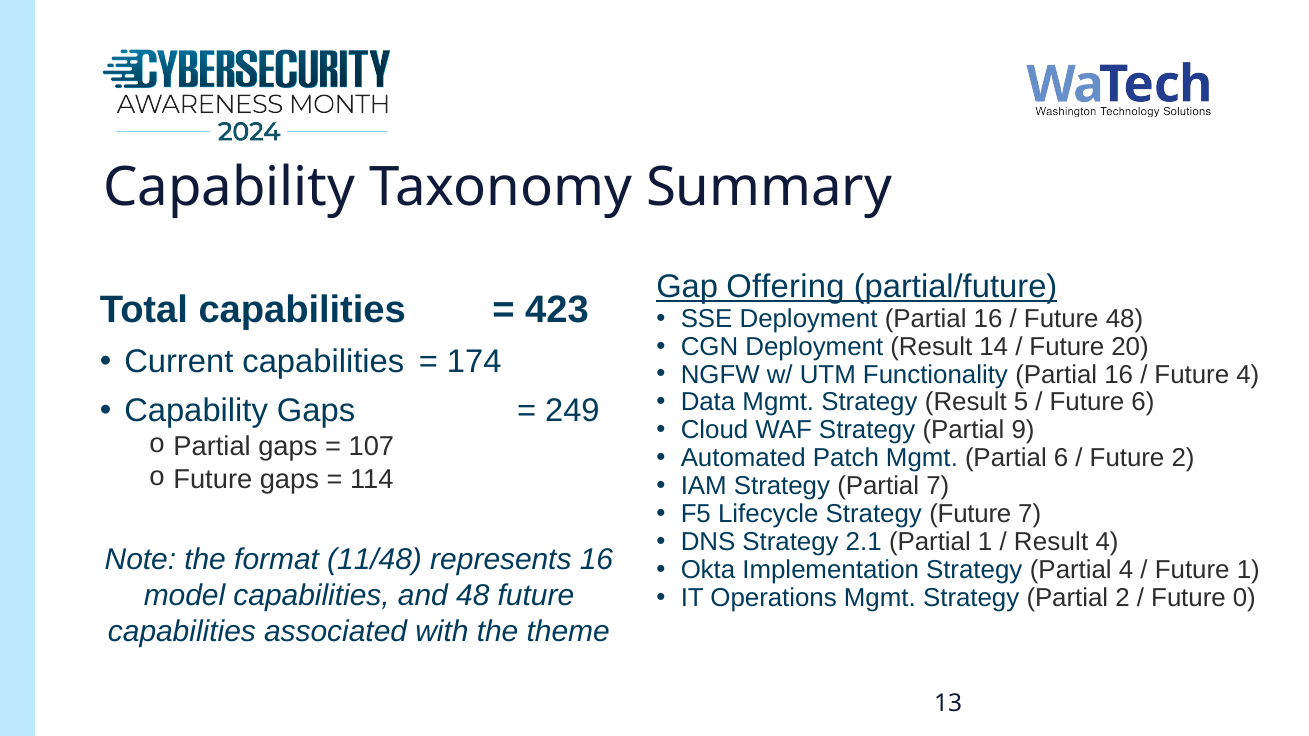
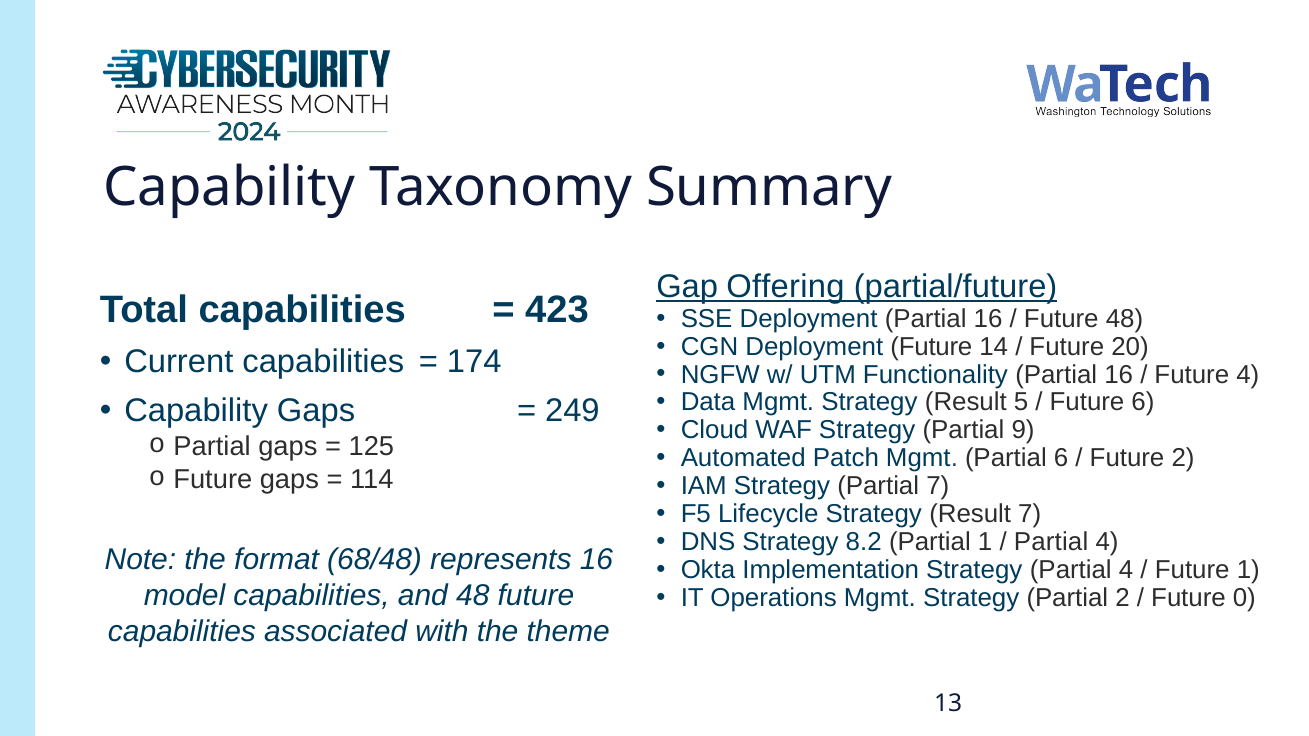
Deployment Result: Result -> Future
107: 107 -> 125
Lifecycle Strategy Future: Future -> Result
2.1: 2.1 -> 8.2
Result at (1051, 542): Result -> Partial
11/48: 11/48 -> 68/48
